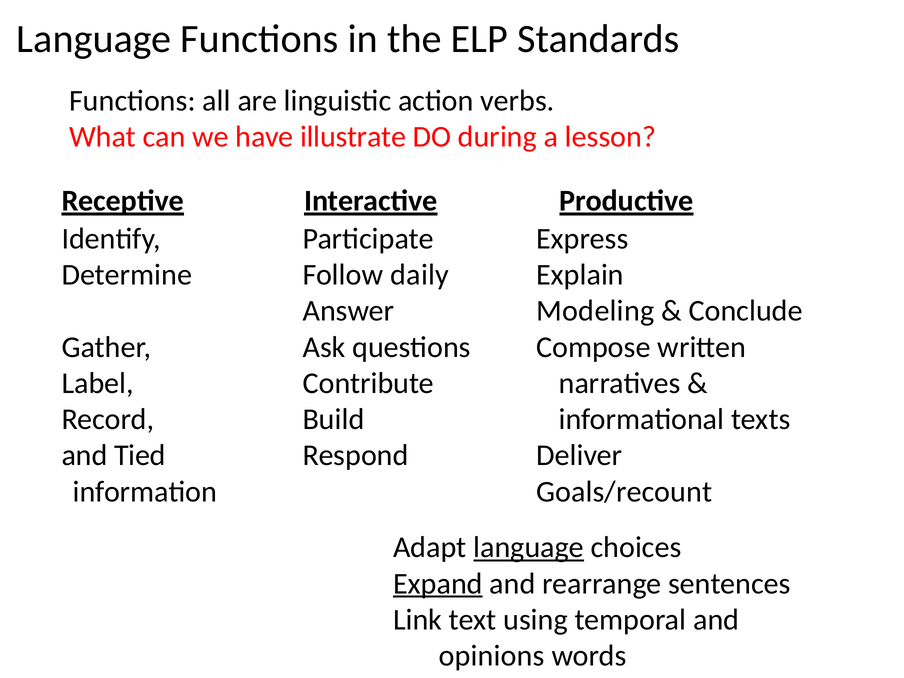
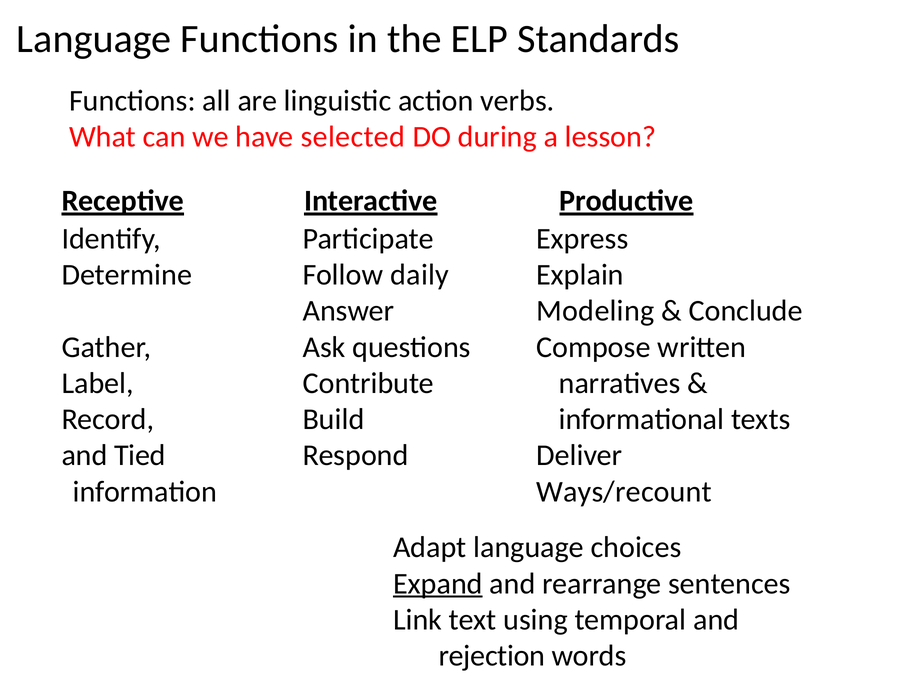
illustrate: illustrate -> selected
Goals/recount: Goals/recount -> Ways/recount
language at (529, 547) underline: present -> none
opinions: opinions -> rejection
